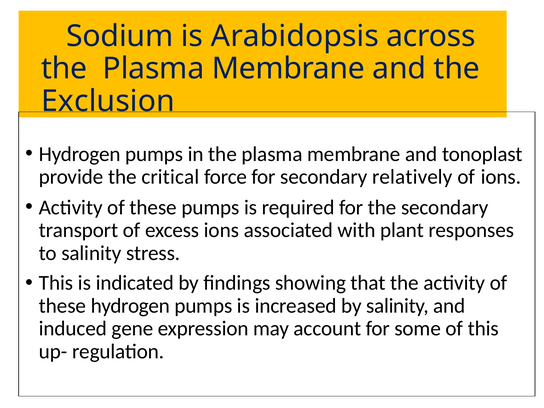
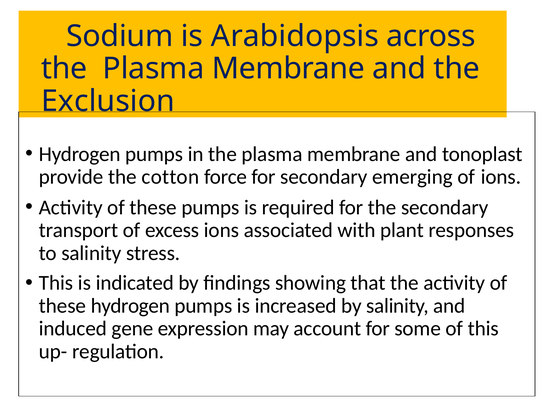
critical: critical -> cotton
relatively: relatively -> emerging
